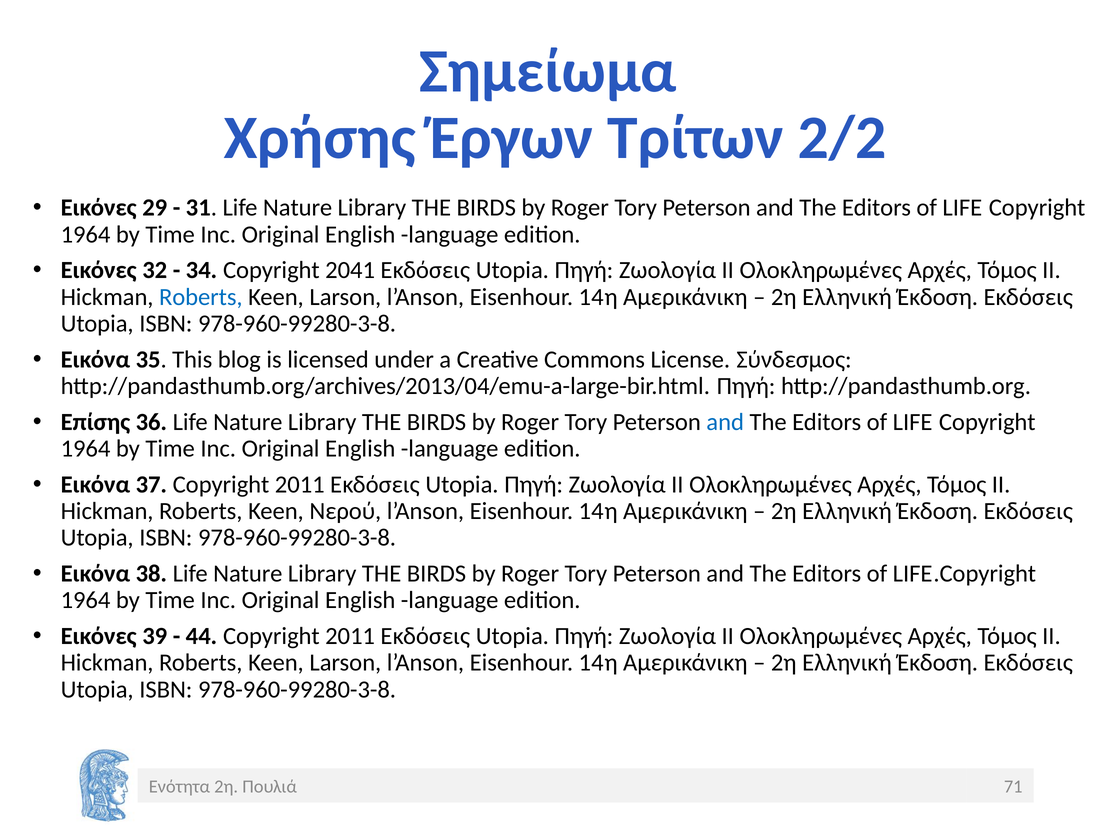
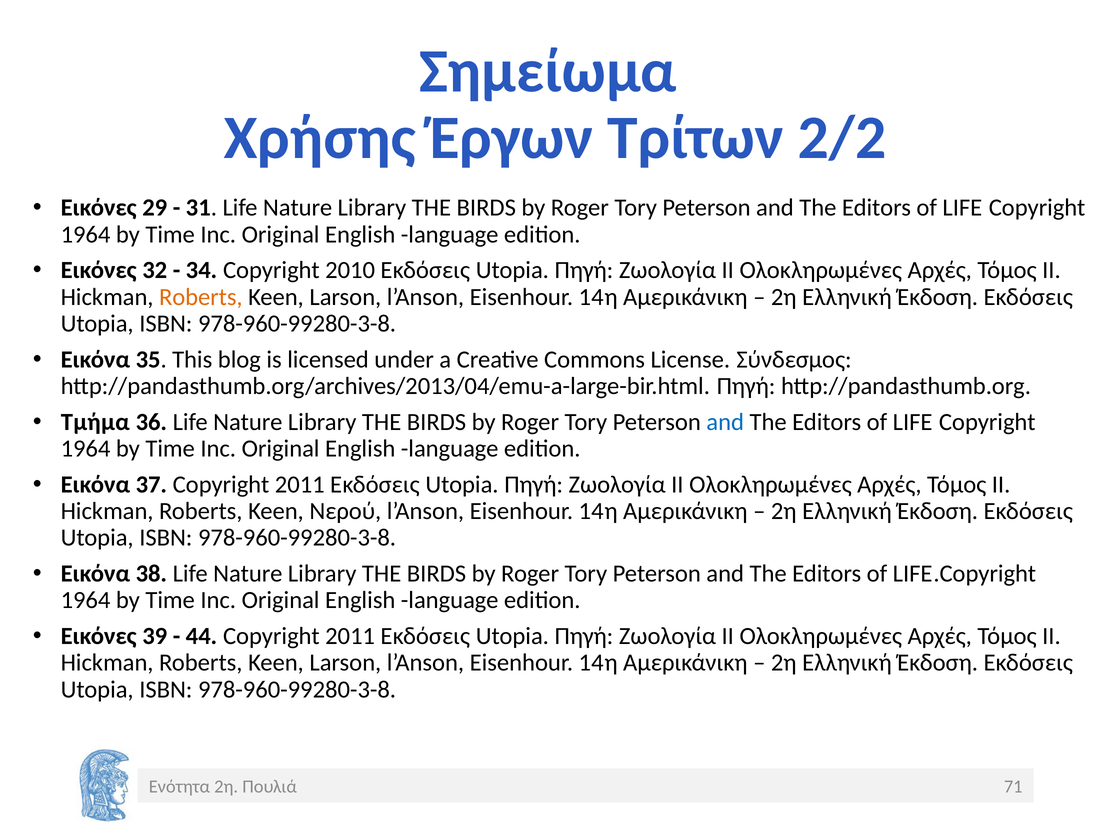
2041: 2041 -> 2010
Roberts at (201, 297) colour: blue -> orange
Επίσης: Επίσης -> Τμήμα
